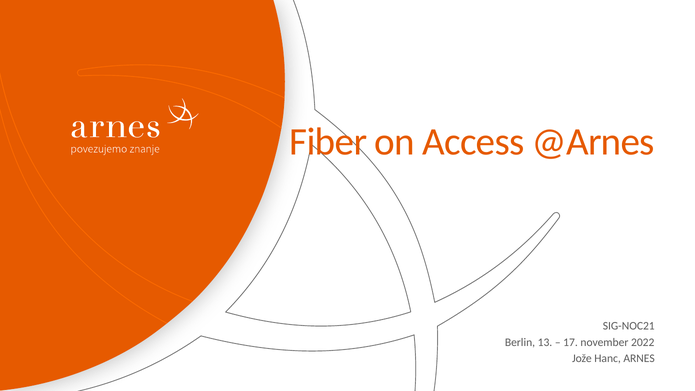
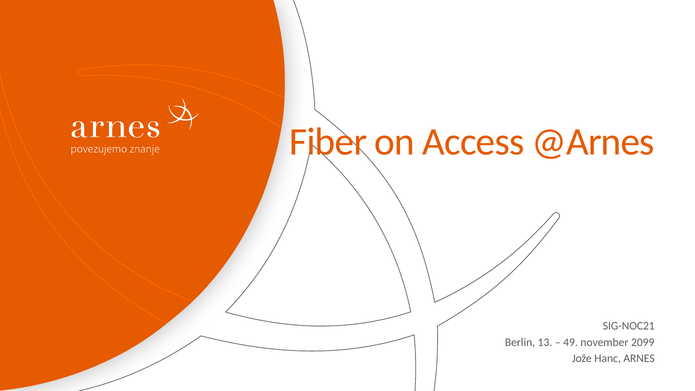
17: 17 -> 49
2022: 2022 -> 2099
